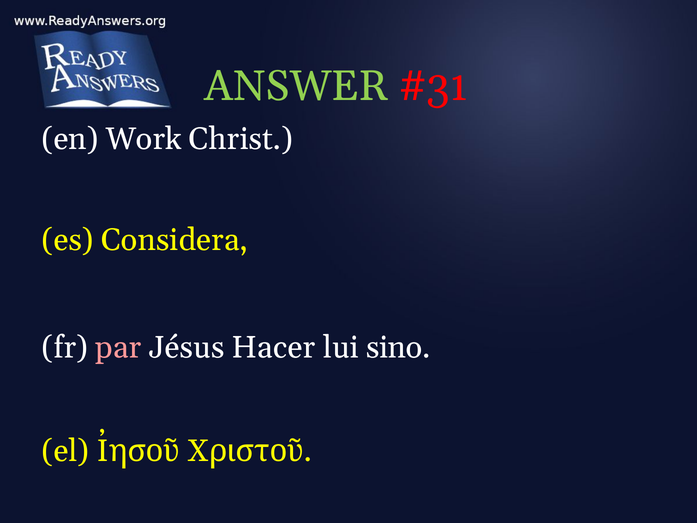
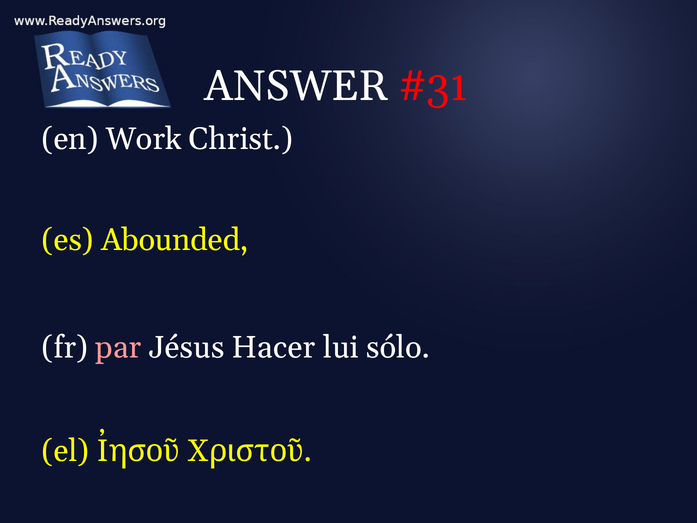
ANSWER colour: light green -> white
Considera: Considera -> Abounded
sino: sino -> sólo
